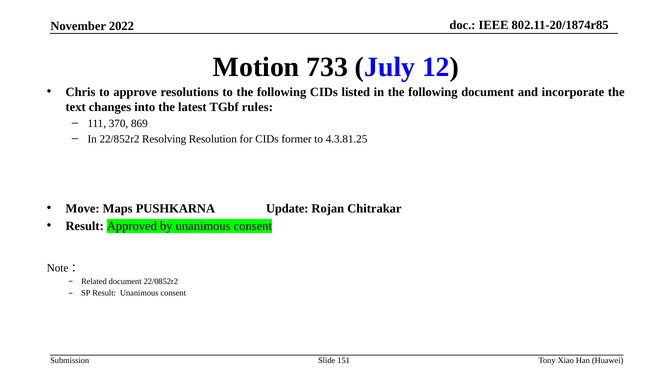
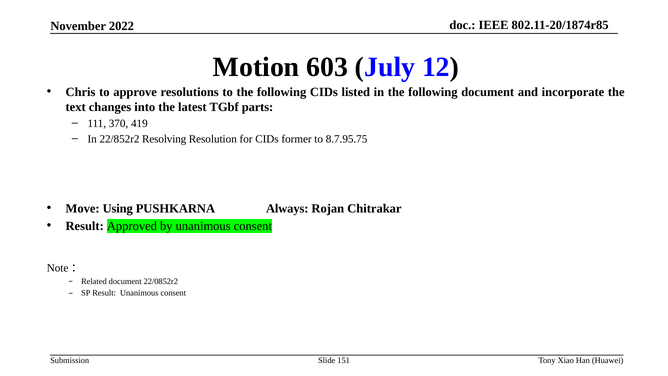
733: 733 -> 603
rules: rules -> parts
869: 869 -> 419
4.3.81.25: 4.3.81.25 -> 8.7.95.75
Maps: Maps -> Using
Update: Update -> Always
